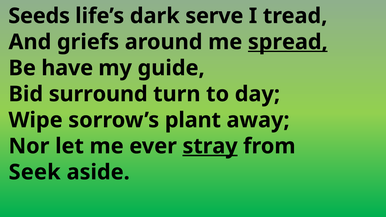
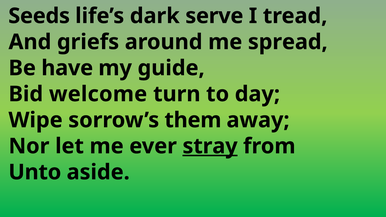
spread underline: present -> none
surround: surround -> welcome
plant: plant -> them
Seek: Seek -> Unto
